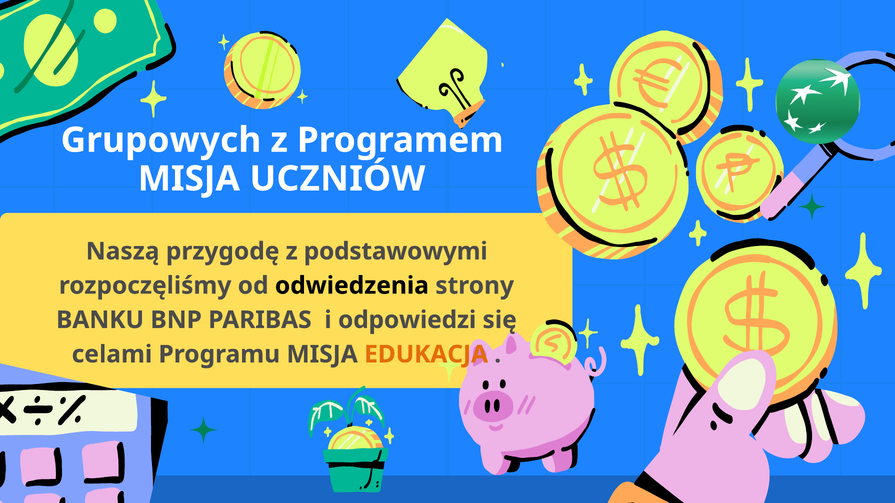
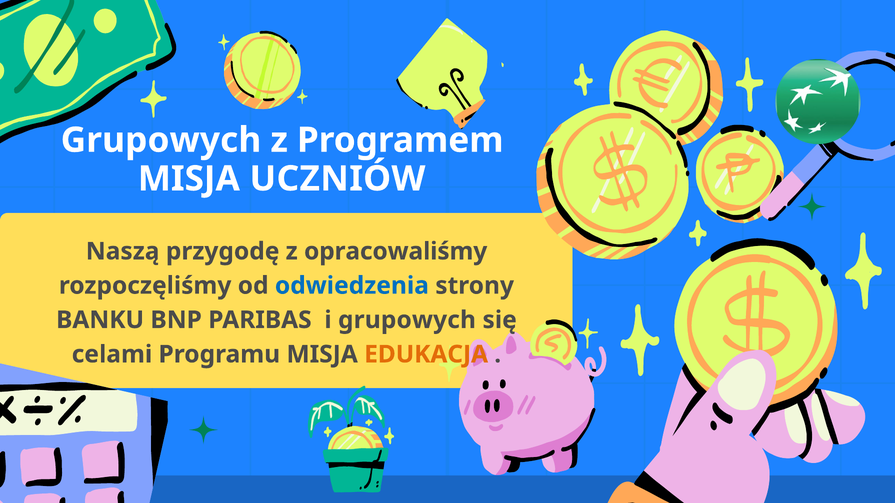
podstawowymi: podstawowymi -> opracowaliśmy
odwiedzenia colour: black -> blue
i odpowiedzi: odpowiedzi -> grupowych
